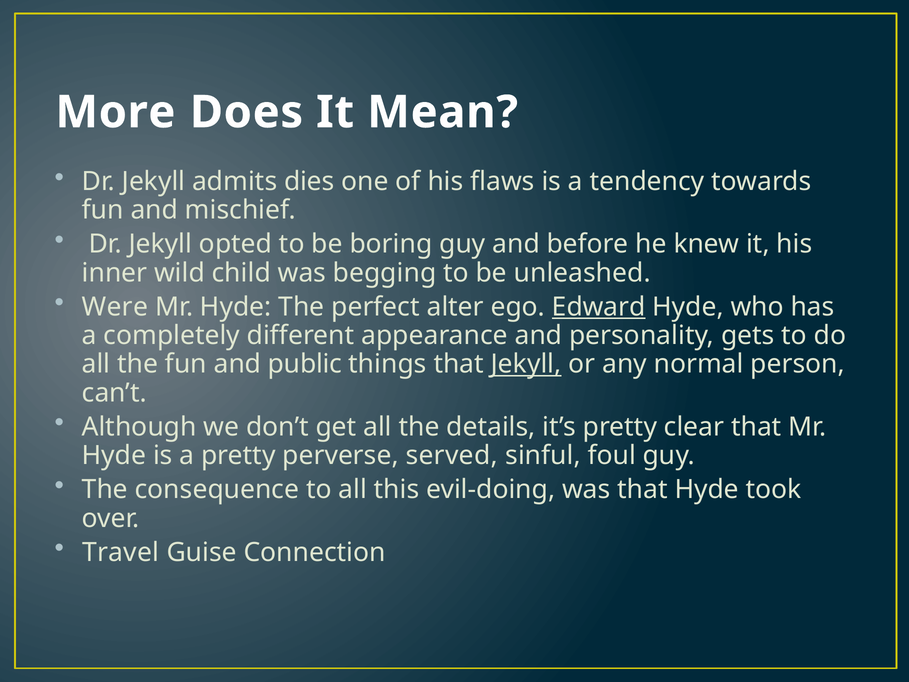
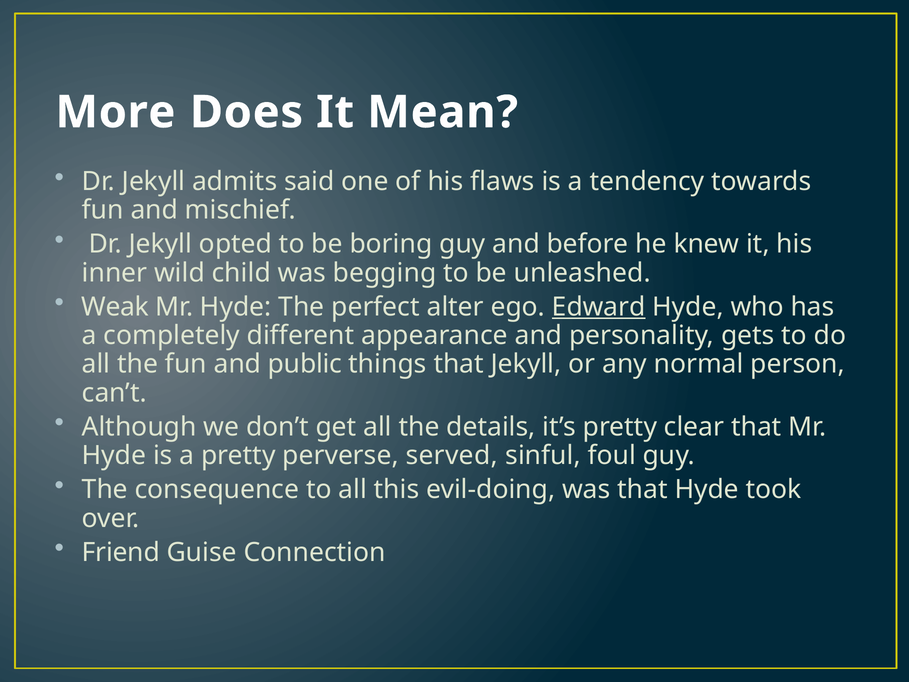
dies: dies -> said
Were: Were -> Weak
Jekyll at (526, 364) underline: present -> none
Travel: Travel -> Friend
